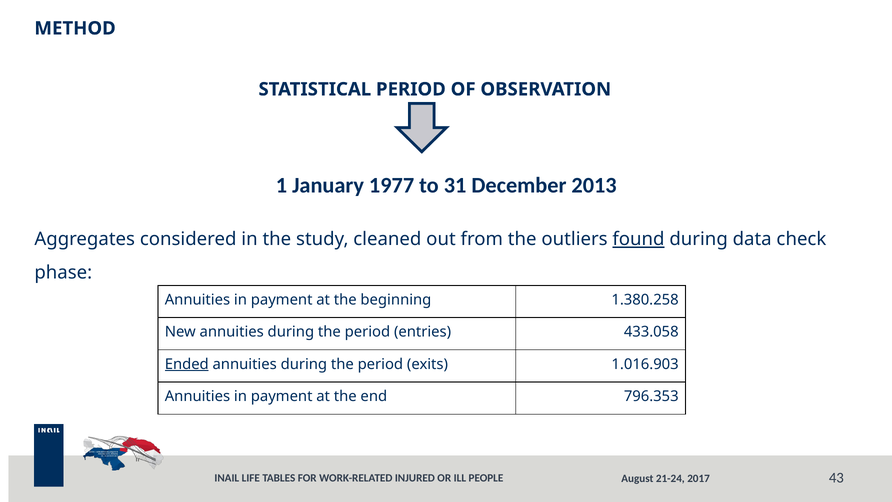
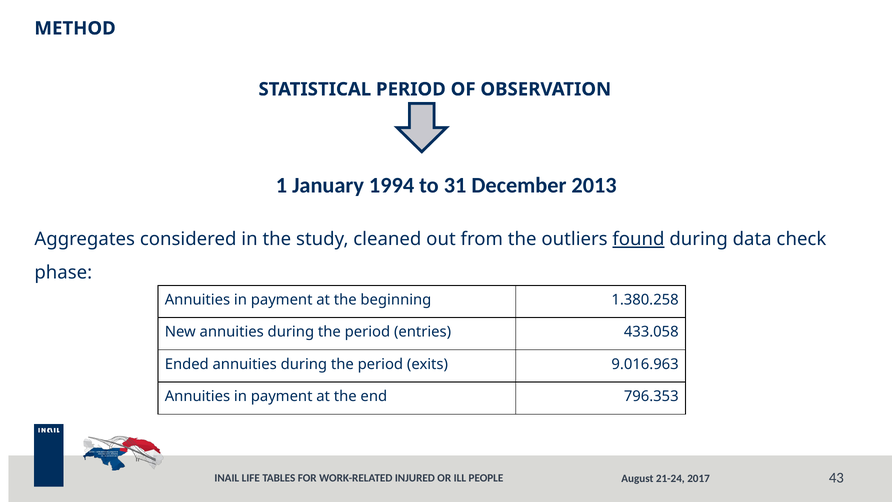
1977: 1977 -> 1994
Ended underline: present -> none
1.016.903: 1.016.903 -> 9.016.963
